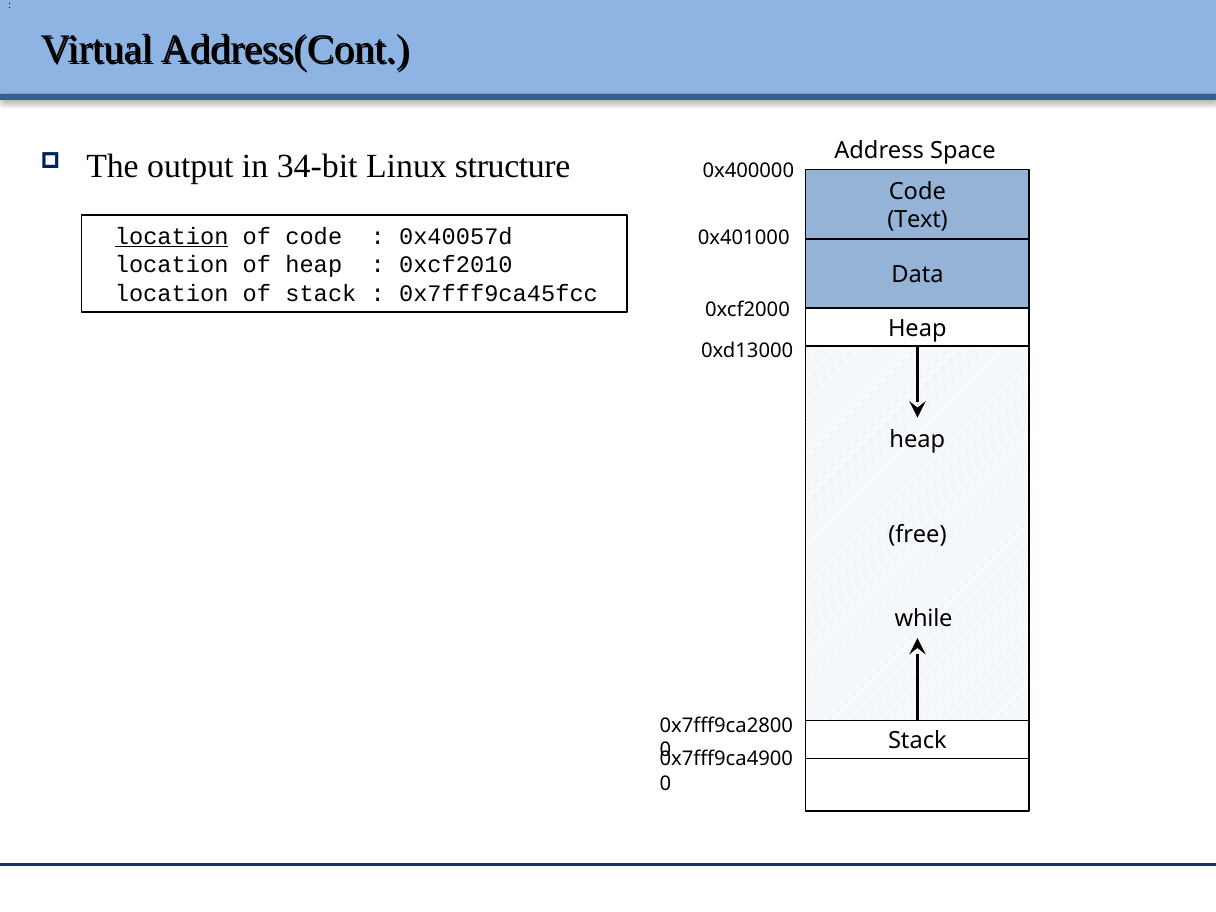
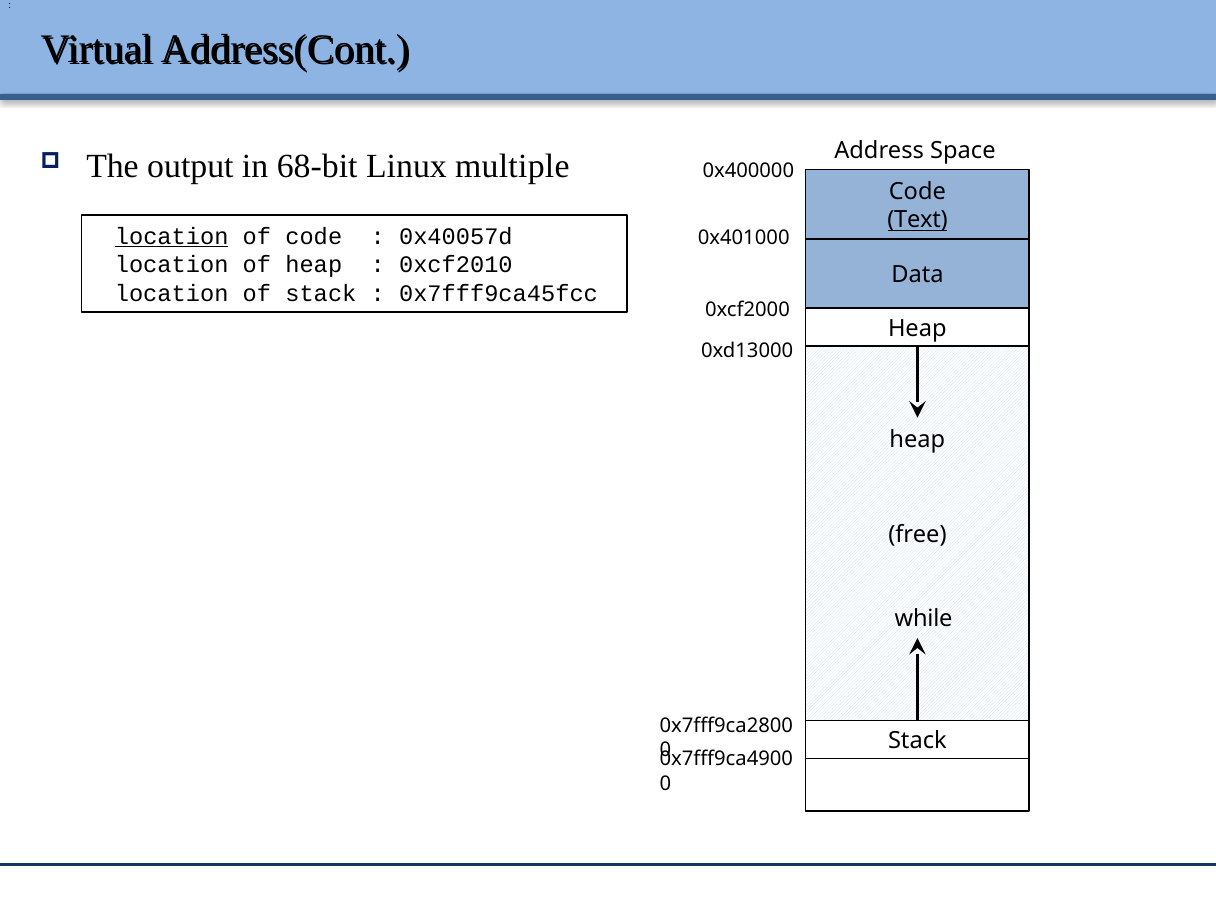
34-bit: 34-bit -> 68-bit
structure: structure -> multiple
Text at (918, 220) underline: none -> present
